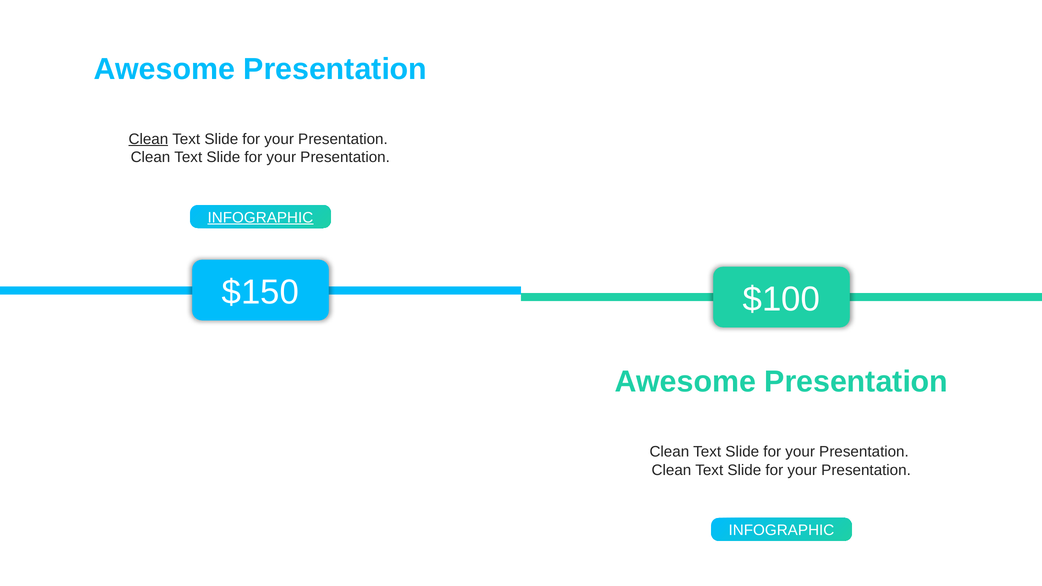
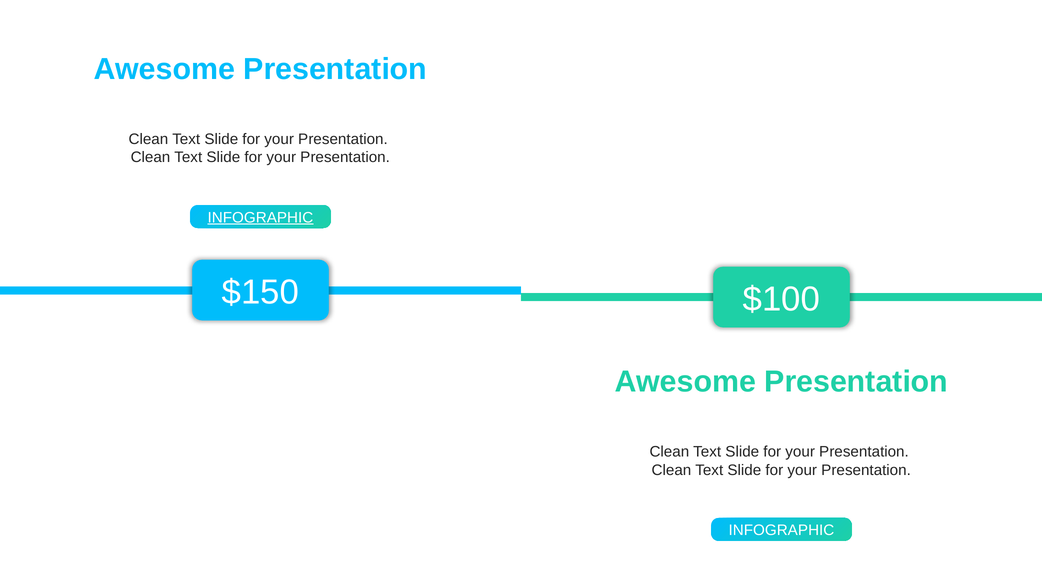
Clean at (148, 139) underline: present -> none
